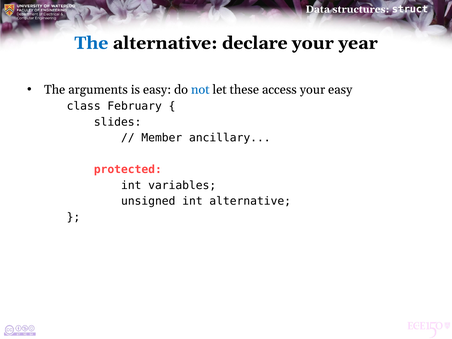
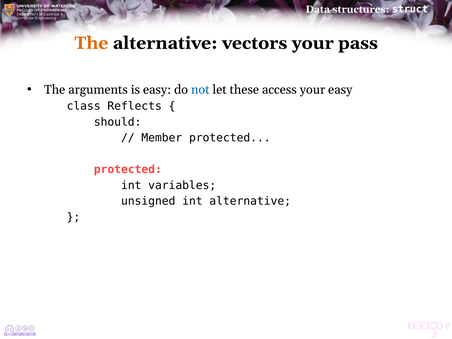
The at (91, 43) colour: blue -> orange
declare: declare -> vectors
year: year -> pass
February: February -> Reflects
slides: slides -> should
Member ancillary: ancillary -> protected
